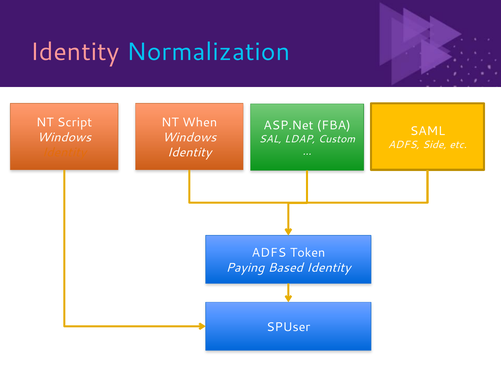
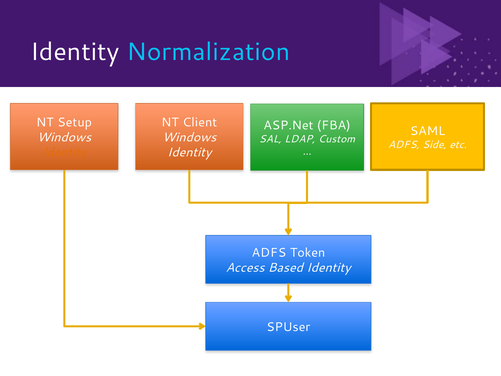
Identity at (75, 52) colour: pink -> white
Script: Script -> Setup
When: When -> Client
Paying: Paying -> Access
